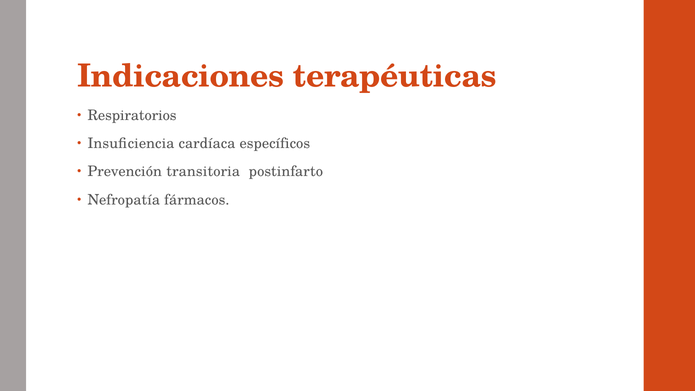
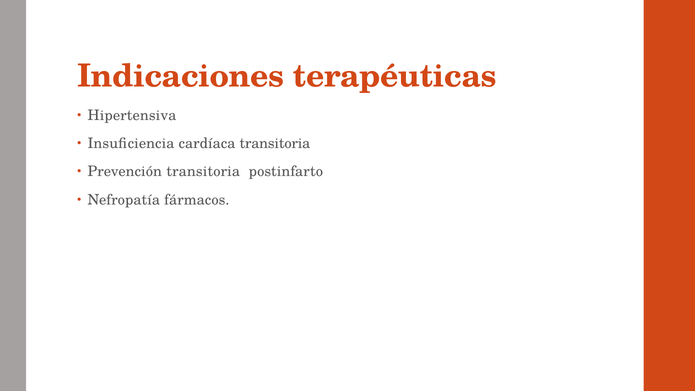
Respiratorios: Respiratorios -> Hipertensiva
cardíaca específicos: específicos -> transitoria
